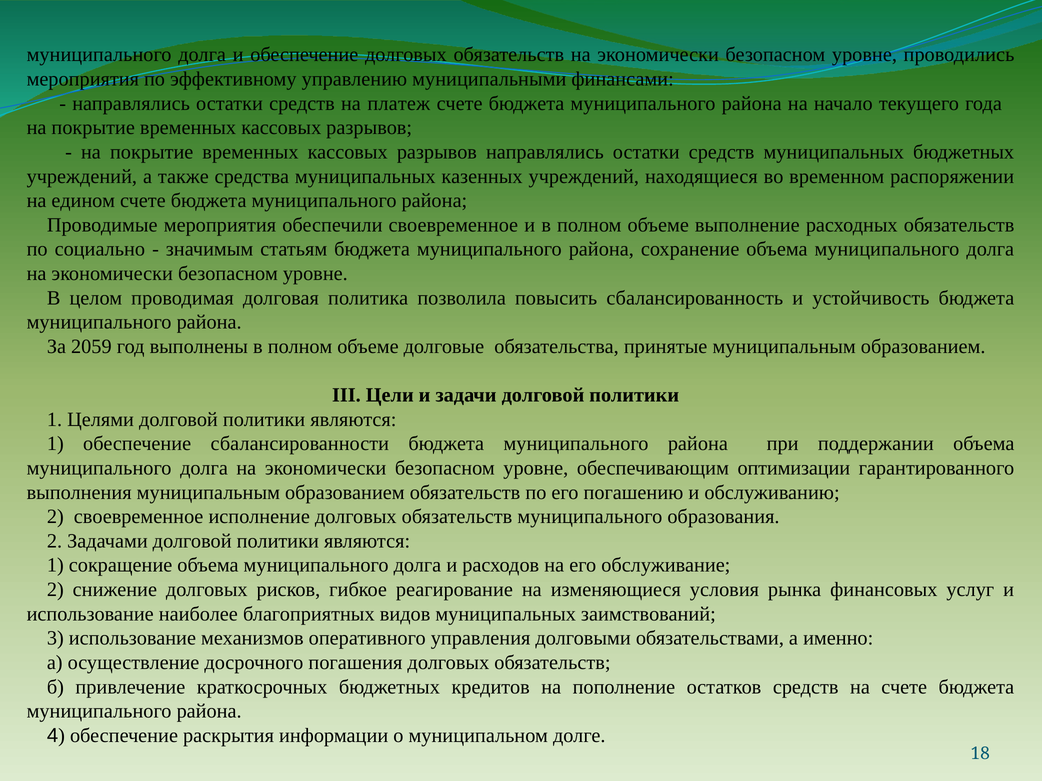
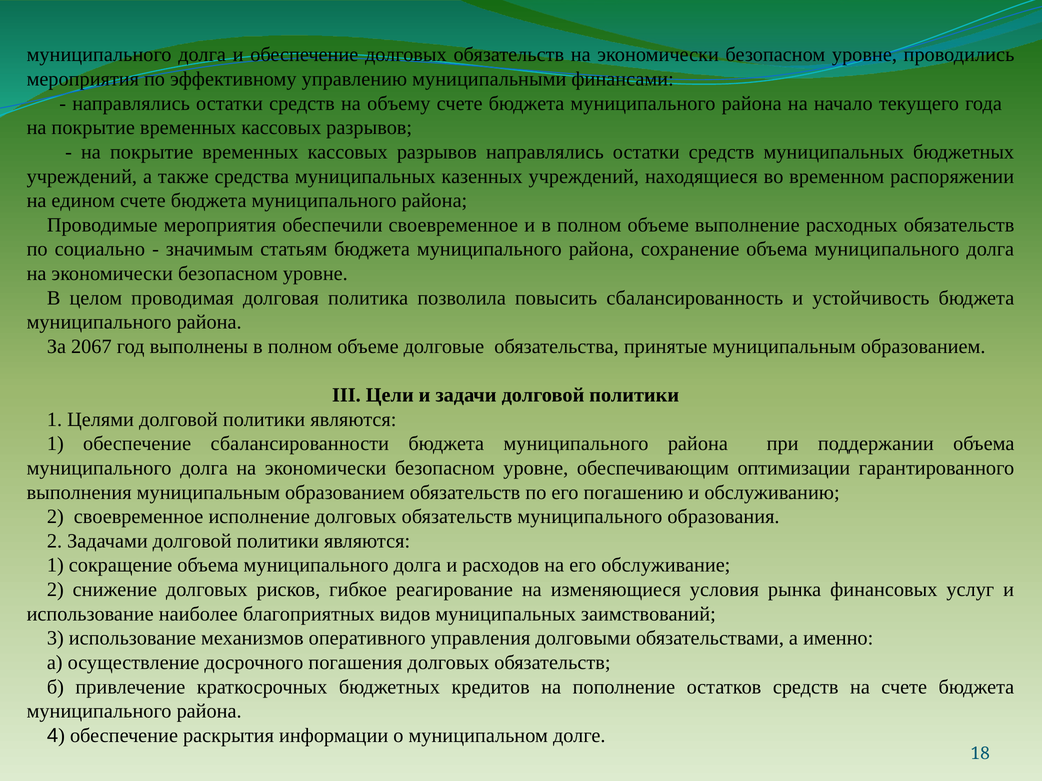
платеж: платеж -> объему
2059: 2059 -> 2067
